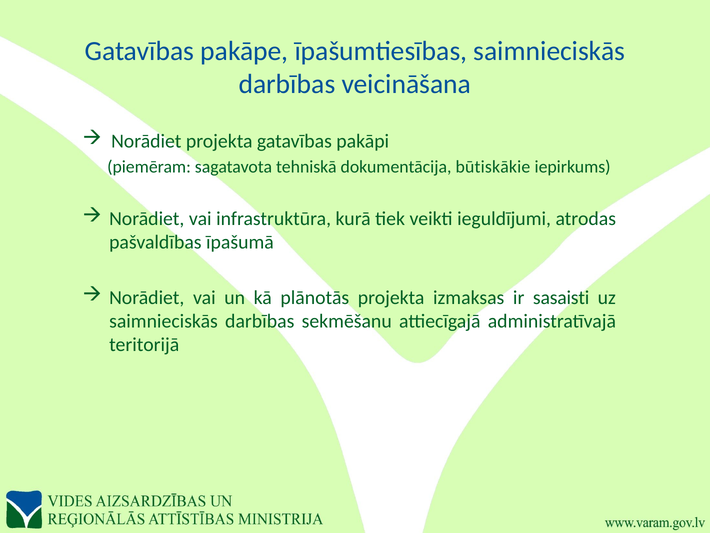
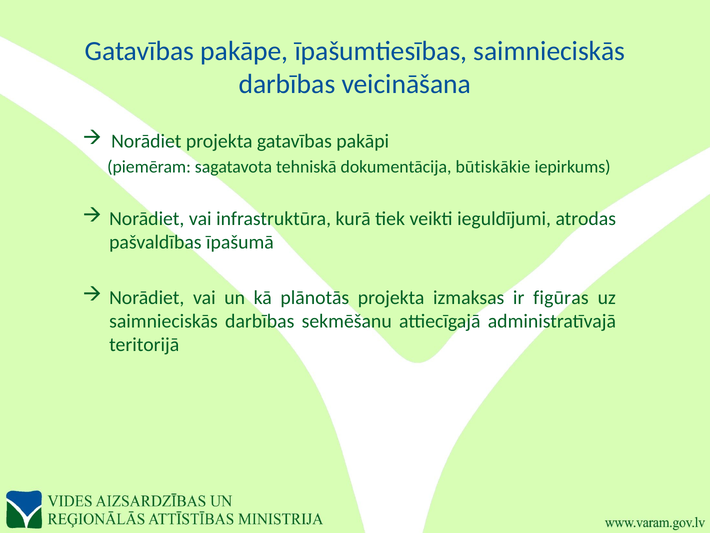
sasaisti: sasaisti -> figūras
